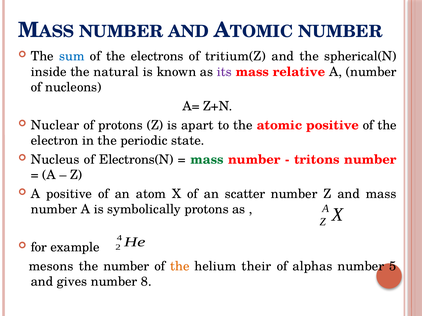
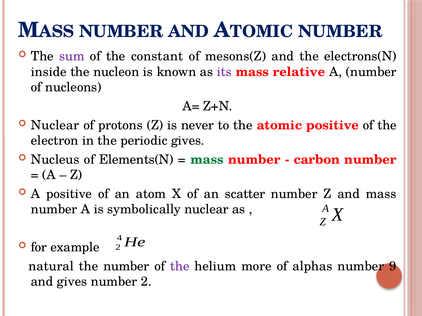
sum colour: blue -> purple
electrons: electrons -> constant
tritium(Z: tritium(Z -> mesons(Z
spherical(N: spherical(N -> electrons(N
natural: natural -> nucleon
apart: apart -> never
periodic state: state -> gives
Electrons(N: Electrons(N -> Elements(N
tritons: tritons -> carbon
symbolically protons: protons -> nuclear
mesons: mesons -> natural
the at (180, 267) colour: orange -> purple
their: their -> more
5: 5 -> 9
number 8: 8 -> 2
